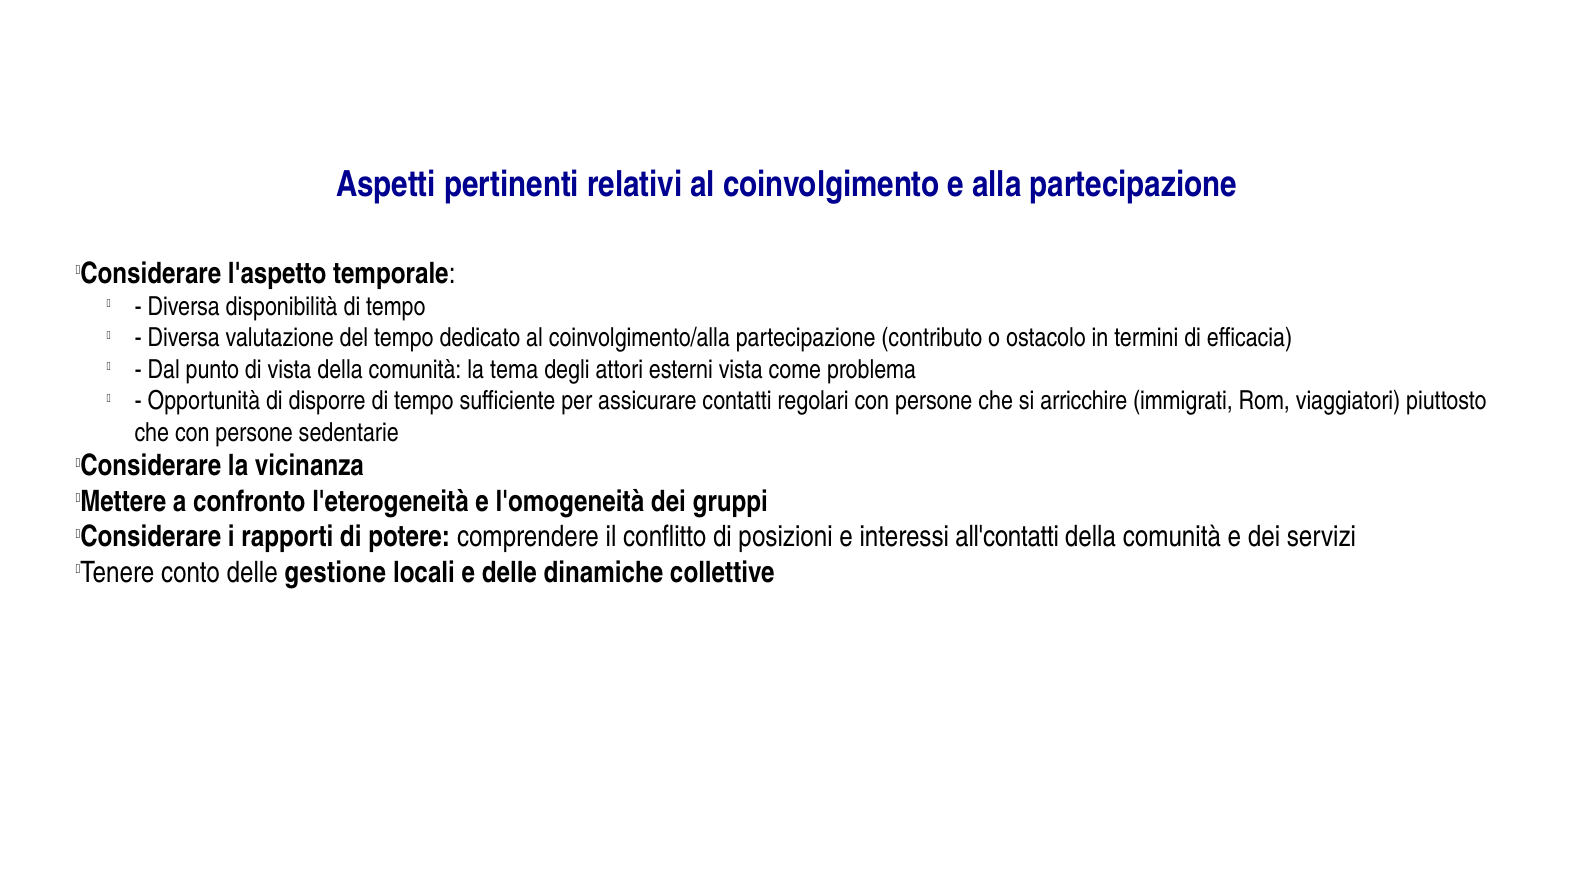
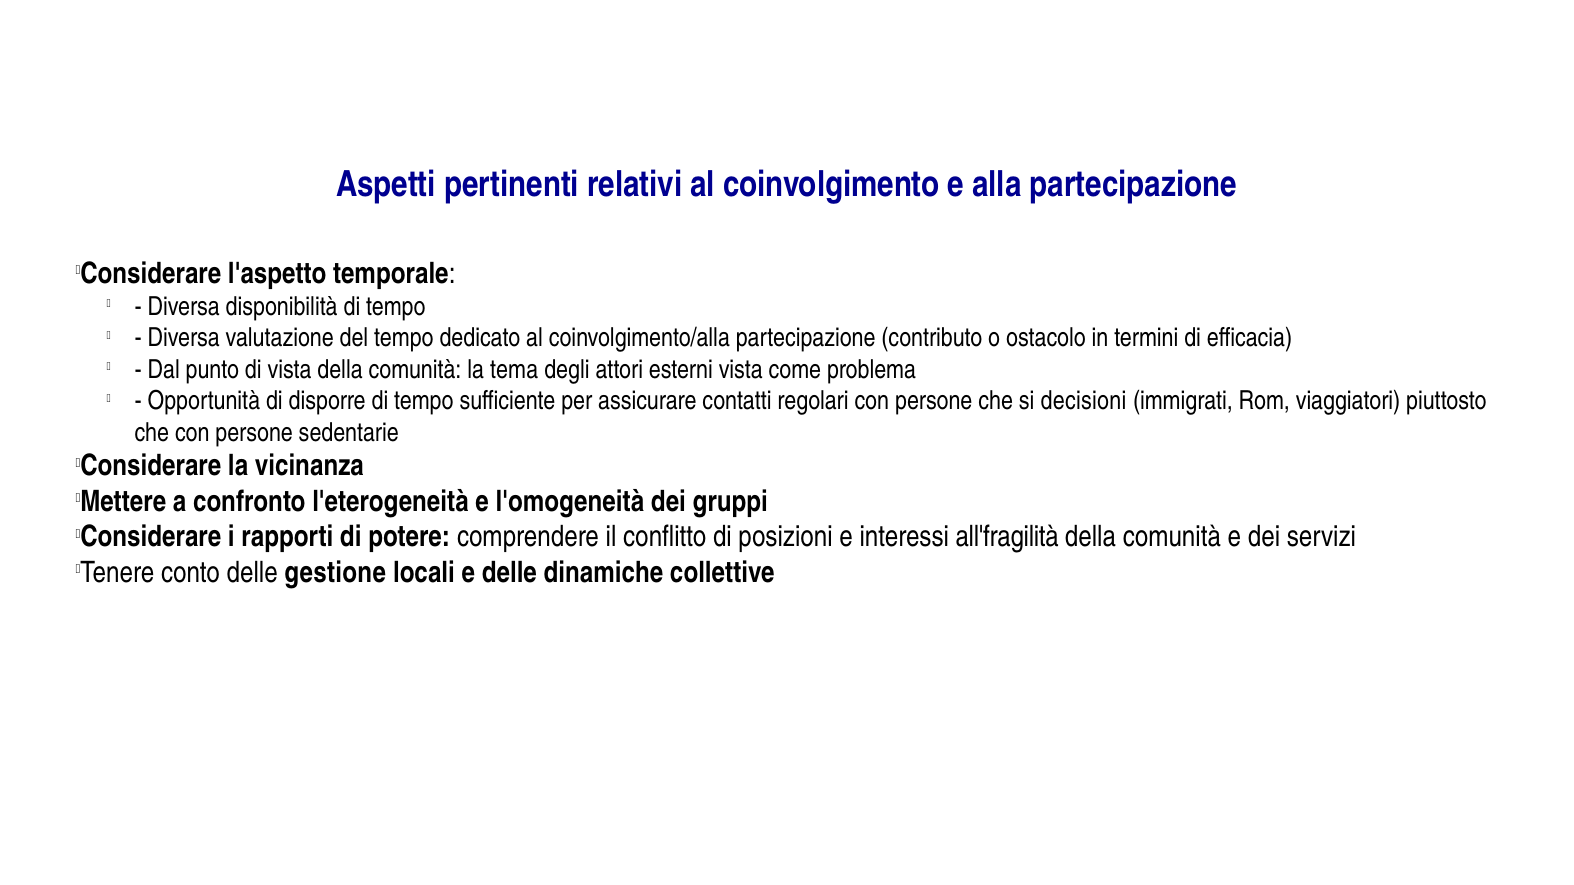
arricchire: arricchire -> decisioni
all'contatti: all'contatti -> all'fragilità
